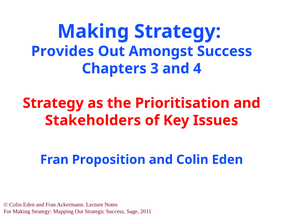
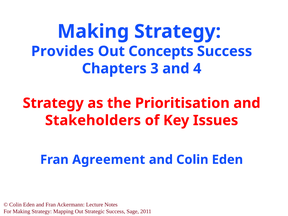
Amongst: Amongst -> Concepts
Proposition: Proposition -> Agreement
